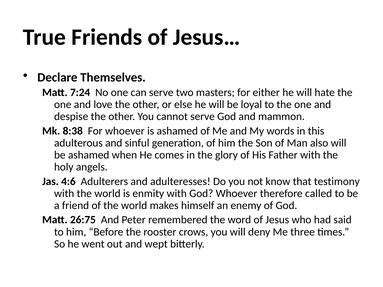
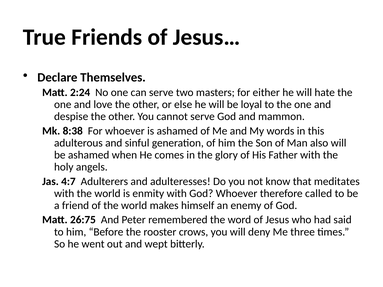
7:24: 7:24 -> 2:24
4:6: 4:6 -> 4:7
testimony: testimony -> meditates
